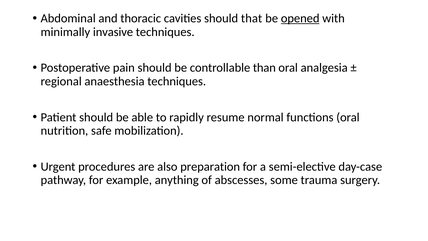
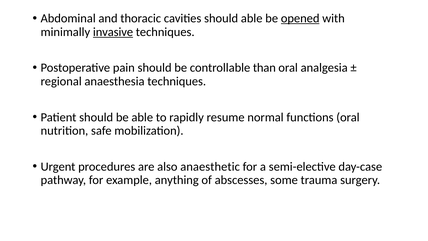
should that: that -> able
invasive underline: none -> present
preparation: preparation -> anaesthetic
